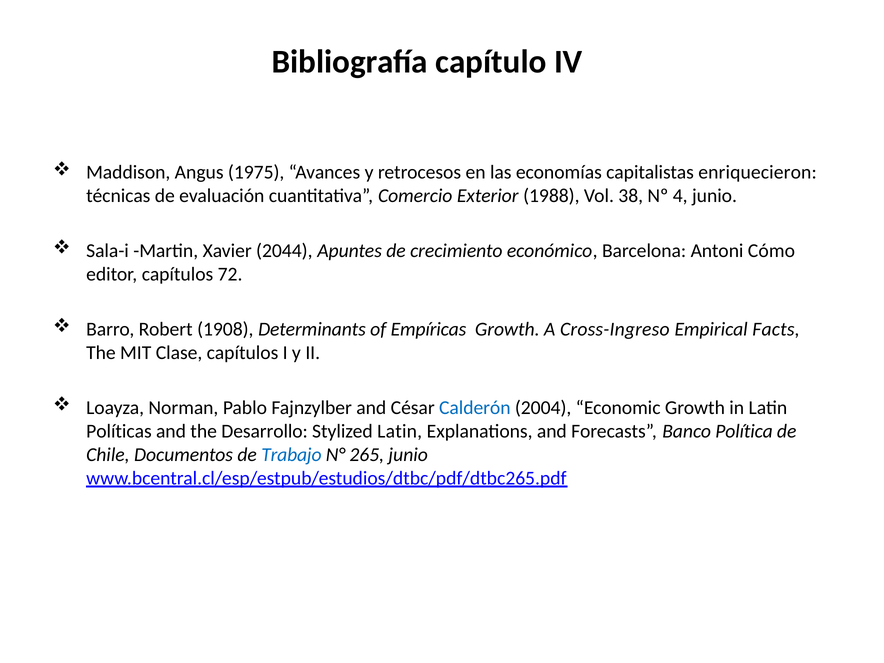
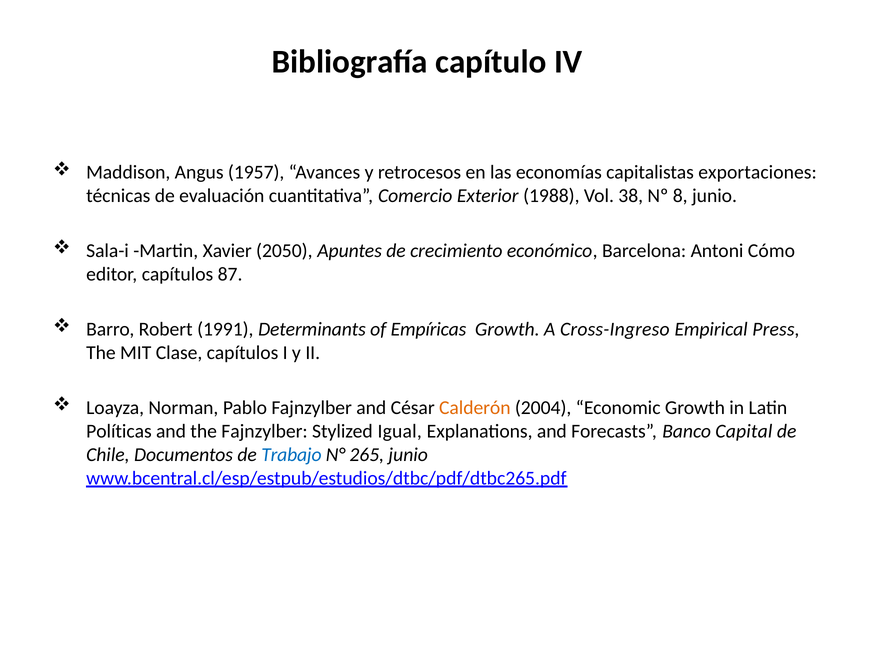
1975: 1975 -> 1957
enriquecieron: enriquecieron -> exportaciones
4: 4 -> 8
2044: 2044 -> 2050
72: 72 -> 87
1908: 1908 -> 1991
Facts: Facts -> Press
Calderón colour: blue -> orange
the Desarrollo: Desarrollo -> Fajnzylber
Stylized Latin: Latin -> Igual
Política: Política -> Capital
